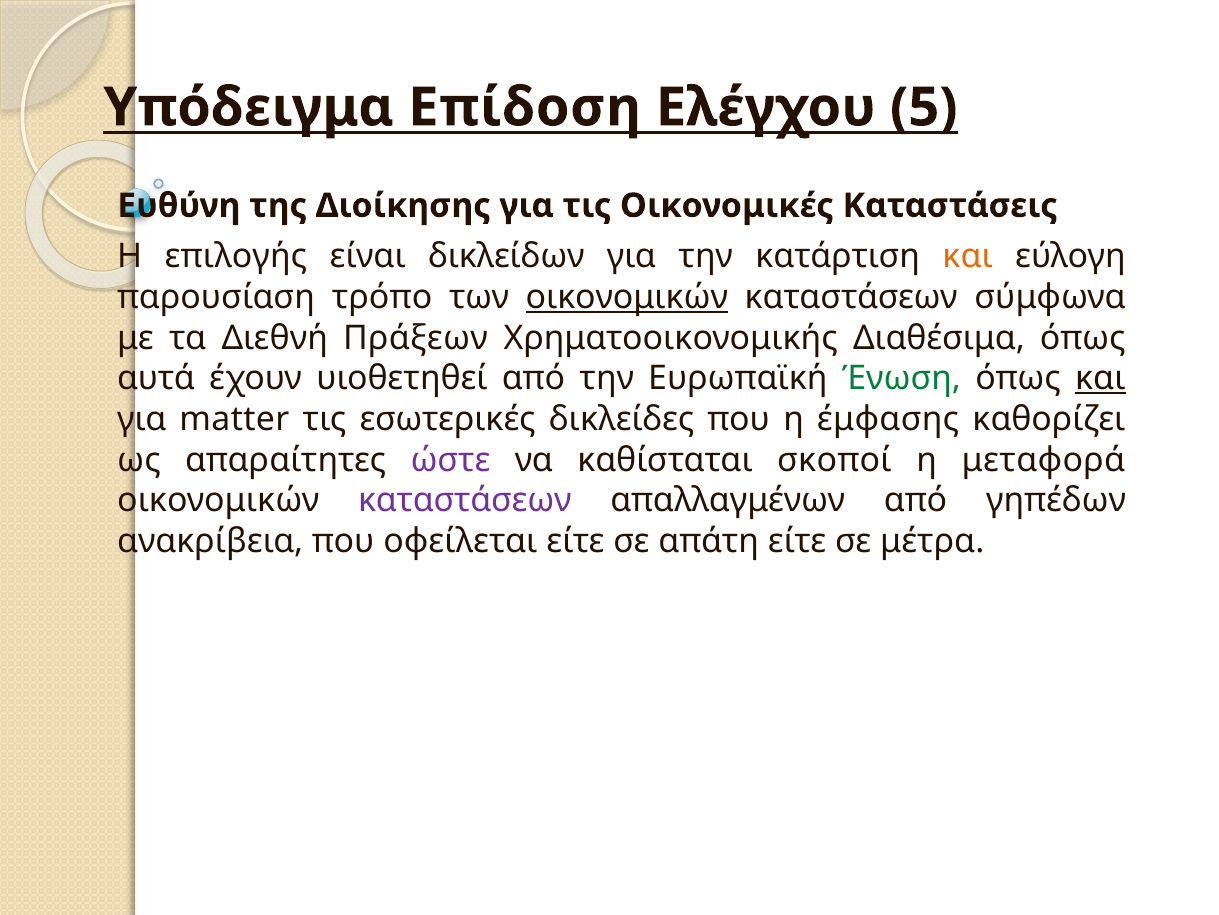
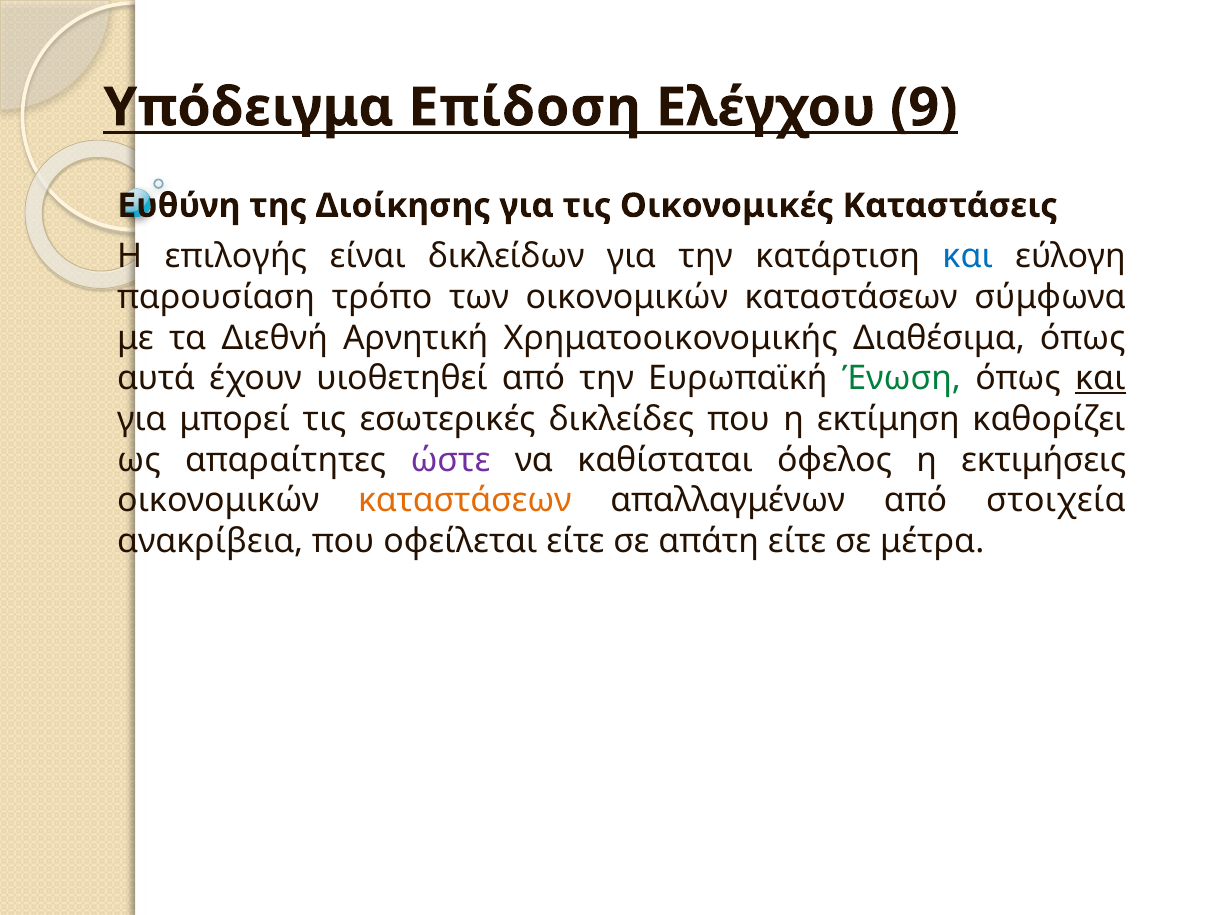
5: 5 -> 9
και at (968, 256) colour: orange -> blue
οικονομικών at (627, 297) underline: present -> none
Πράξεων: Πράξεων -> Αρνητική
matter: matter -> μπορεί
έμφασης: έμφασης -> εκτίμηση
σκοποί: σκοποί -> όφελος
μεταφορά: μεταφορά -> εκτιμήσεις
καταστάσεων at (465, 500) colour: purple -> orange
γηπέδων: γηπέδων -> στοιχεία
